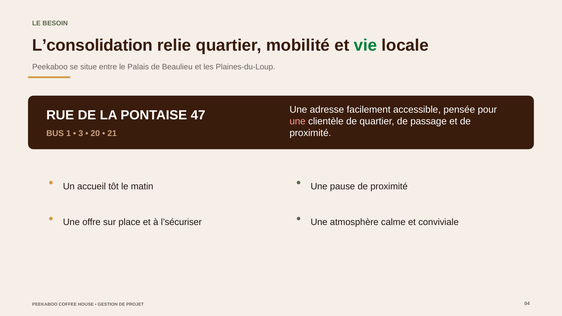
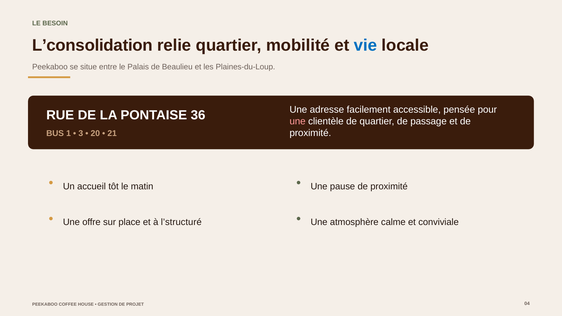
vie colour: green -> blue
47: 47 -> 36
l’sécuriser: l’sécuriser -> l’structuré
